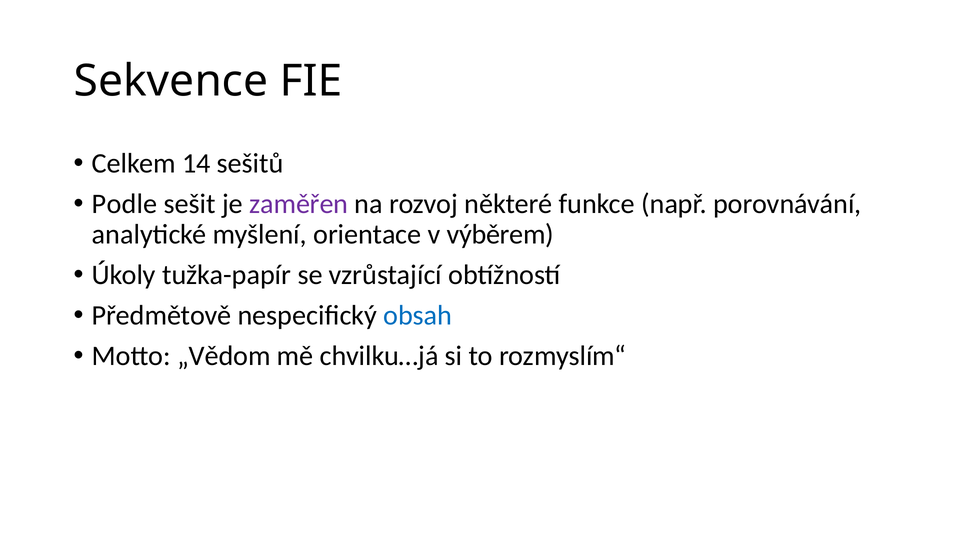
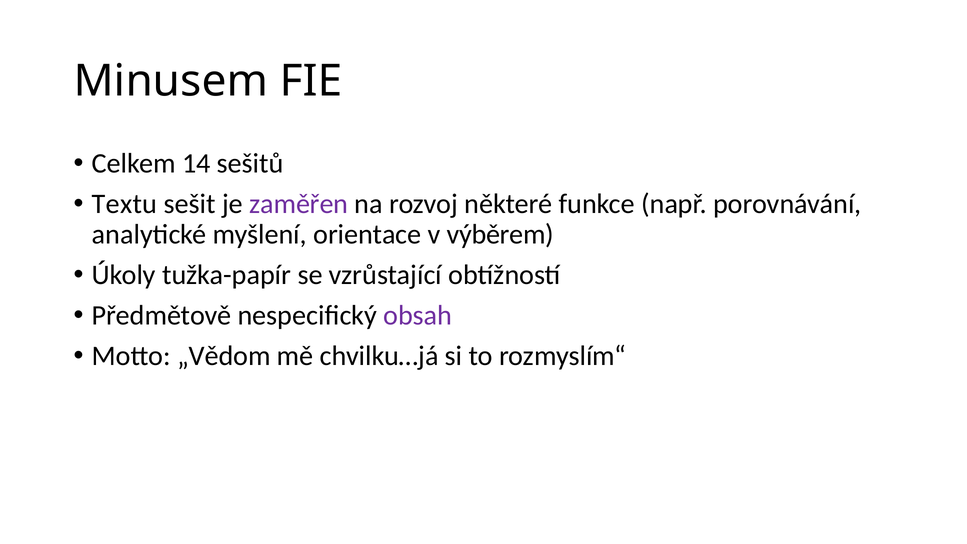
Sekvence: Sekvence -> Minusem
Podle: Podle -> Textu
obsah colour: blue -> purple
